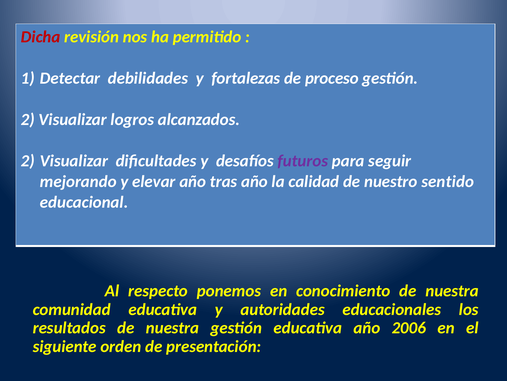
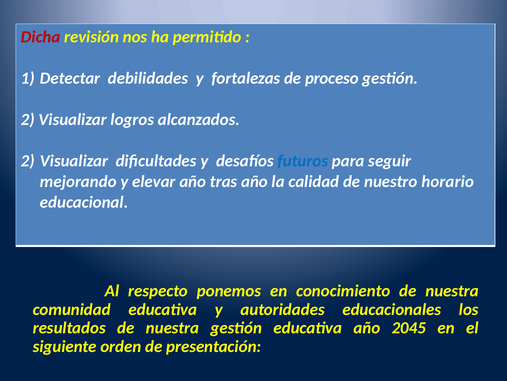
futuros colour: purple -> blue
sentido: sentido -> horario
2006: 2006 -> 2045
